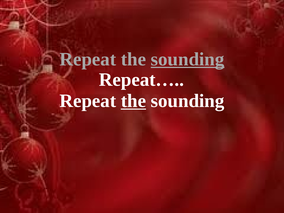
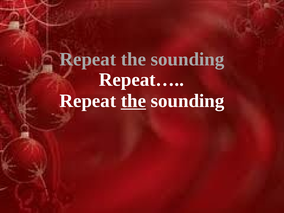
sounding at (188, 59) underline: present -> none
